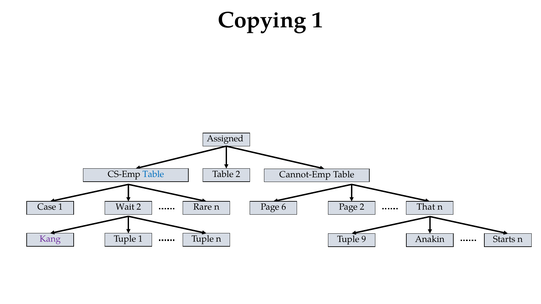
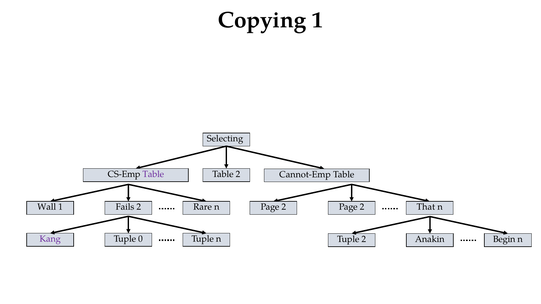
Assigned: Assigned -> Selecting
Table at (153, 174) colour: blue -> purple
Case: Case -> Wall
Wait: Wait -> Fails
6 at (284, 207): 6 -> 2
Tuple 1: 1 -> 0
Tuple 9: 9 -> 2
Starts: Starts -> Begin
